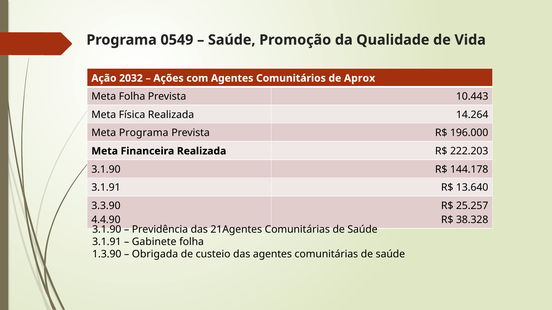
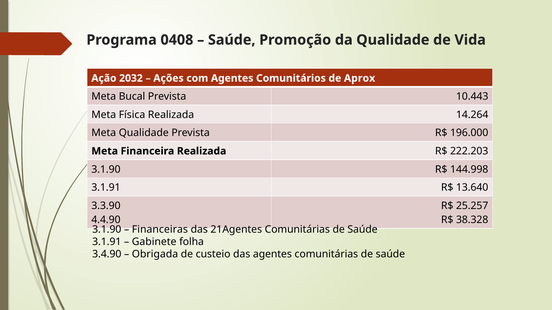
0549: 0549 -> 0408
Meta Folha: Folha -> Bucal
Meta Programa: Programa -> Qualidade
144.178: 144.178 -> 144.998
Previdência: Previdência -> Financeiras
1.3.90: 1.3.90 -> 3.4.90
